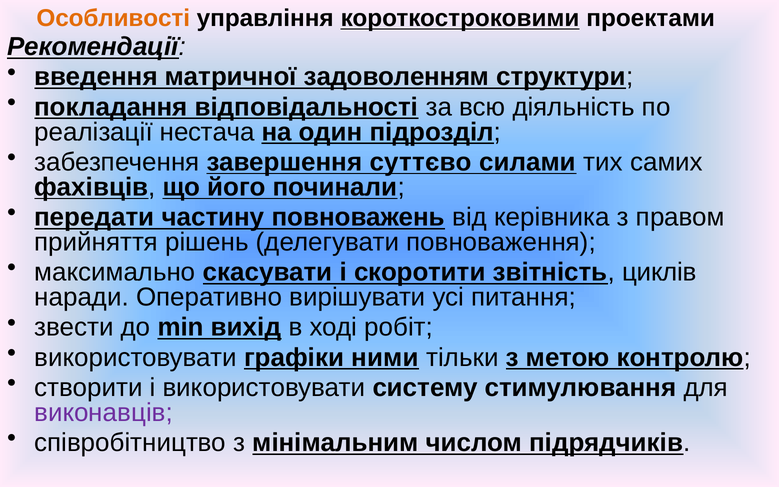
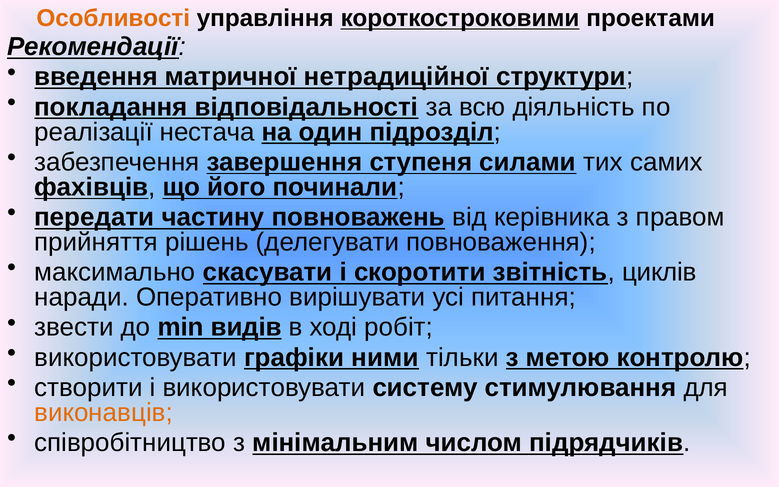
задоволенням: задоволенням -> нетрадиційної
суттєво: суттєво -> ступеня
вихід: вихід -> видів
виконавців colour: purple -> orange
